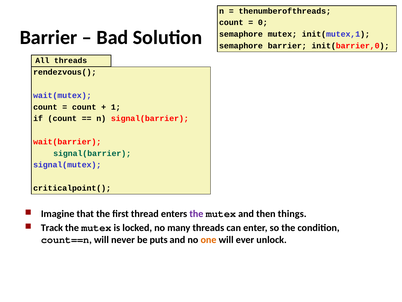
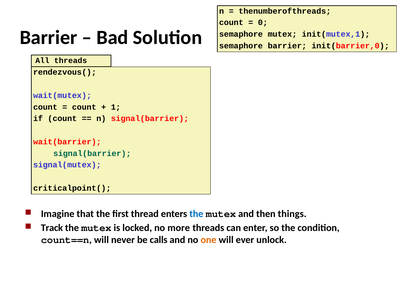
the at (196, 213) colour: purple -> blue
many: many -> more
puts: puts -> calls
